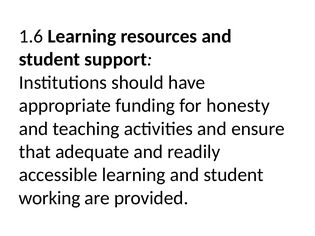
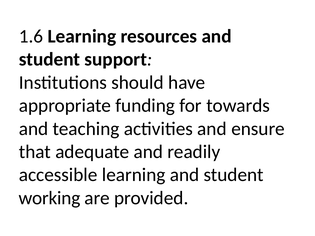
honesty: honesty -> towards
